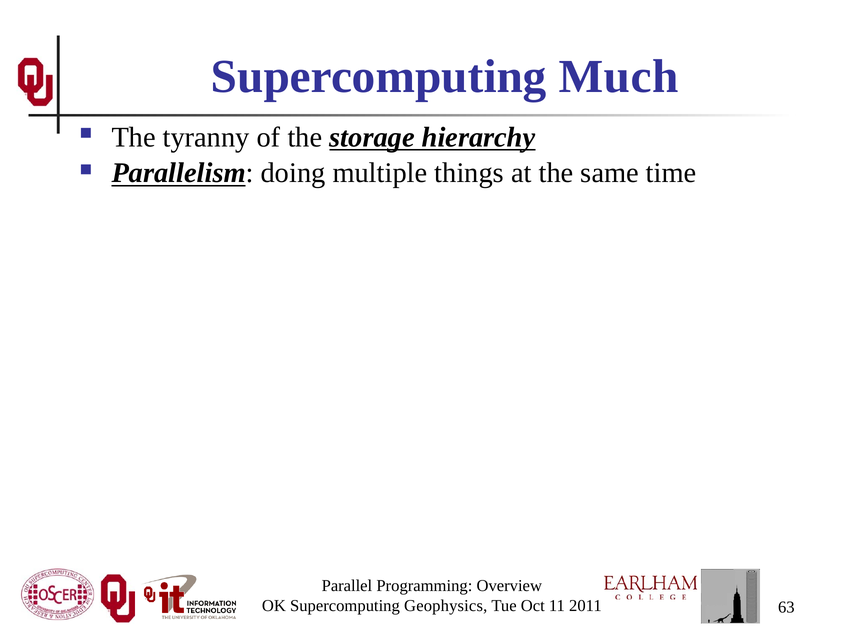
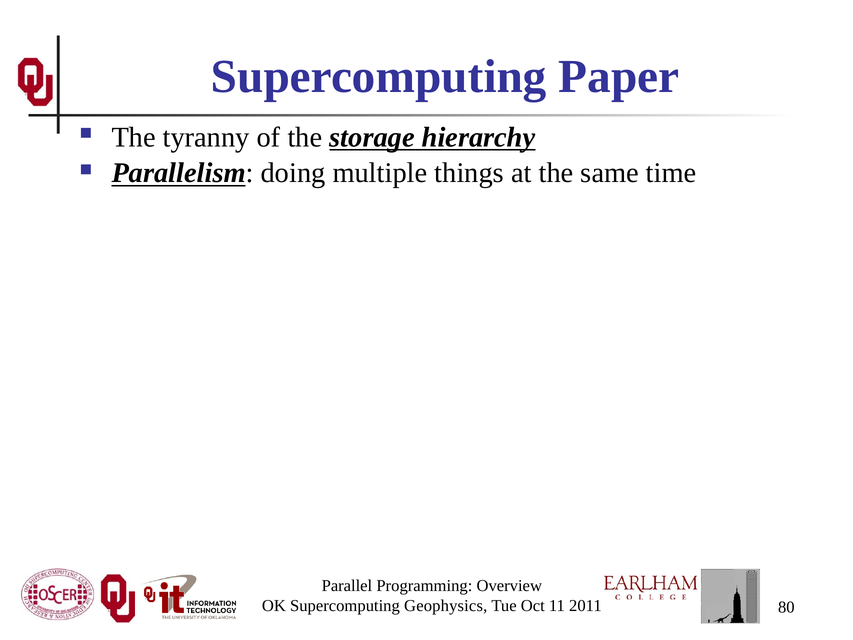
Much: Much -> Paper
63: 63 -> 80
